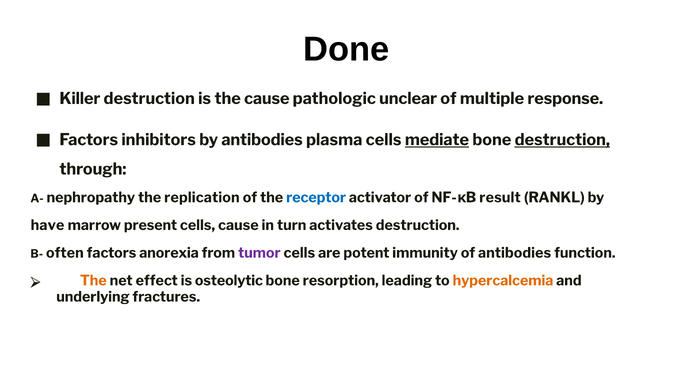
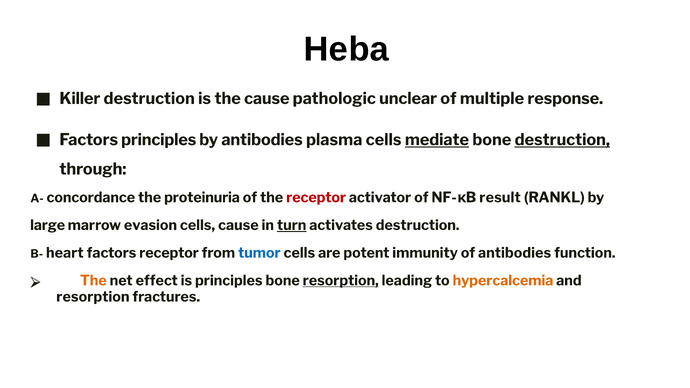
Done: Done -> Heba
Factors inhibitors: inhibitors -> principles
nephropathy: nephropathy -> concordance
replication: replication -> proteinuria
receptor at (316, 198) colour: blue -> red
have: have -> large
present: present -> evasion
turn underline: none -> present
often: often -> heart
factors anorexia: anorexia -> receptor
tumor colour: purple -> blue
is osteolytic: osteolytic -> principles
resorption at (341, 281) underline: none -> present
underlying at (93, 297): underlying -> resorption
